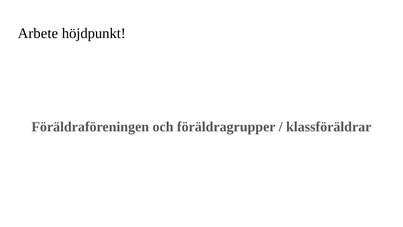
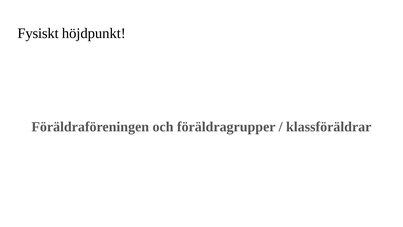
Arbete: Arbete -> Fysiskt
